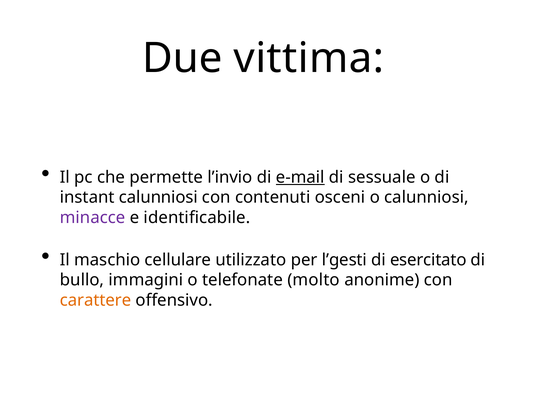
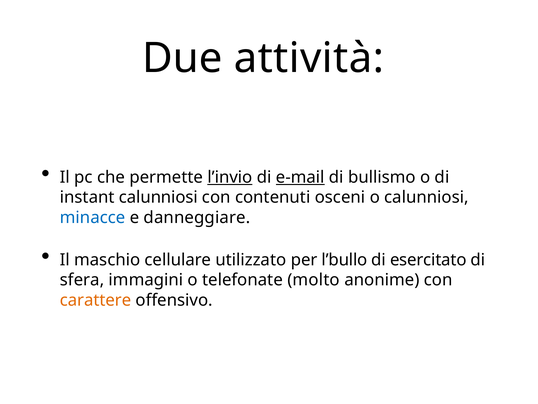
vittima: vittima -> attività
l’invio underline: none -> present
sessuale: sessuale -> bullismo
minacce colour: purple -> blue
identificabile: identificabile -> danneggiare
l’gesti: l’gesti -> l’bullo
bullo: bullo -> sfera
